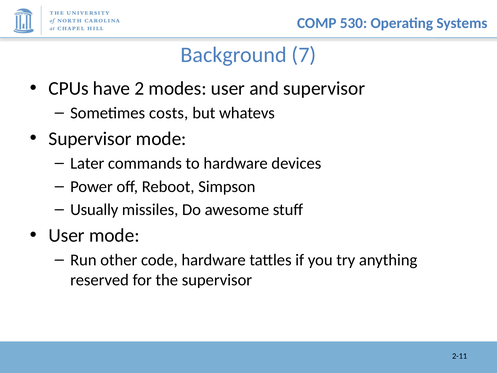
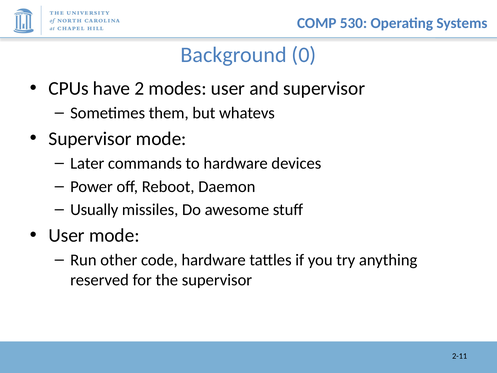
7: 7 -> 0
costs: costs -> them
Simpson: Simpson -> Daemon
